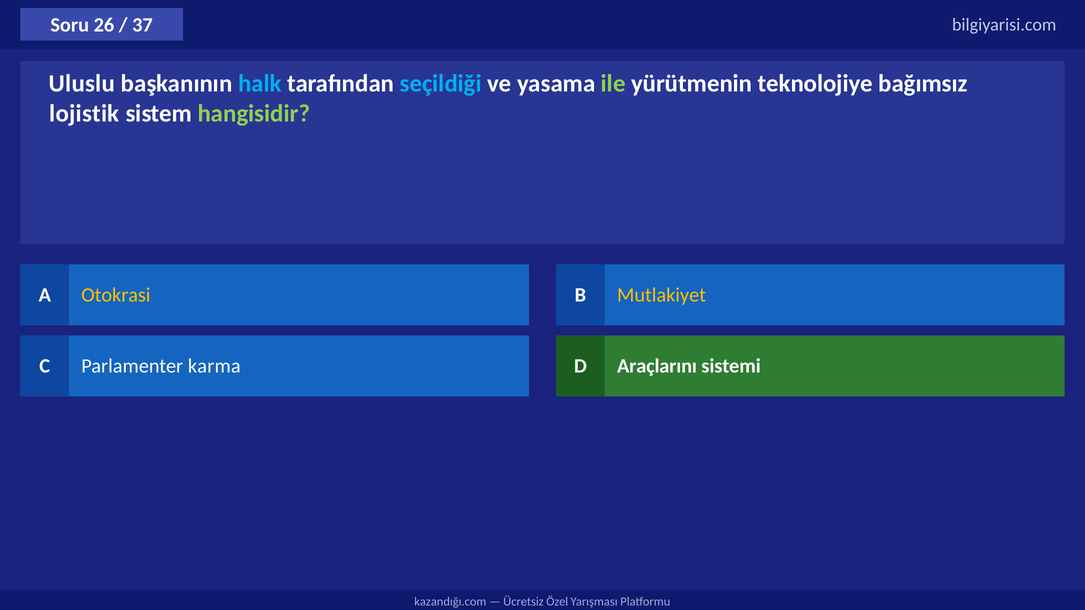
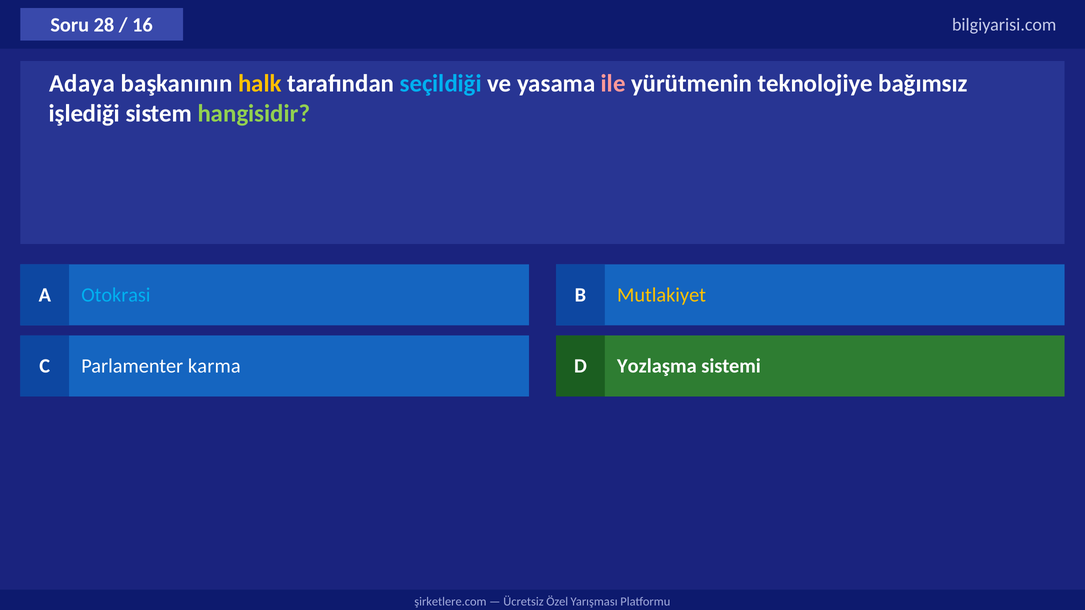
26: 26 -> 28
37: 37 -> 16
Uluslu: Uluslu -> Adaya
halk colour: light blue -> yellow
ile colour: light green -> pink
lojistik: lojistik -> işlediği
Otokrasi colour: yellow -> light blue
Araçlarını: Araçlarını -> Yozlaşma
kazandığı.com: kazandığı.com -> şirketlere.com
